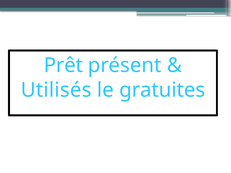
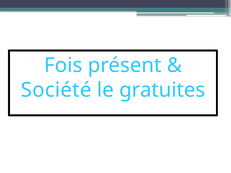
Prêt: Prêt -> Fois
Utilisés: Utilisés -> Société
